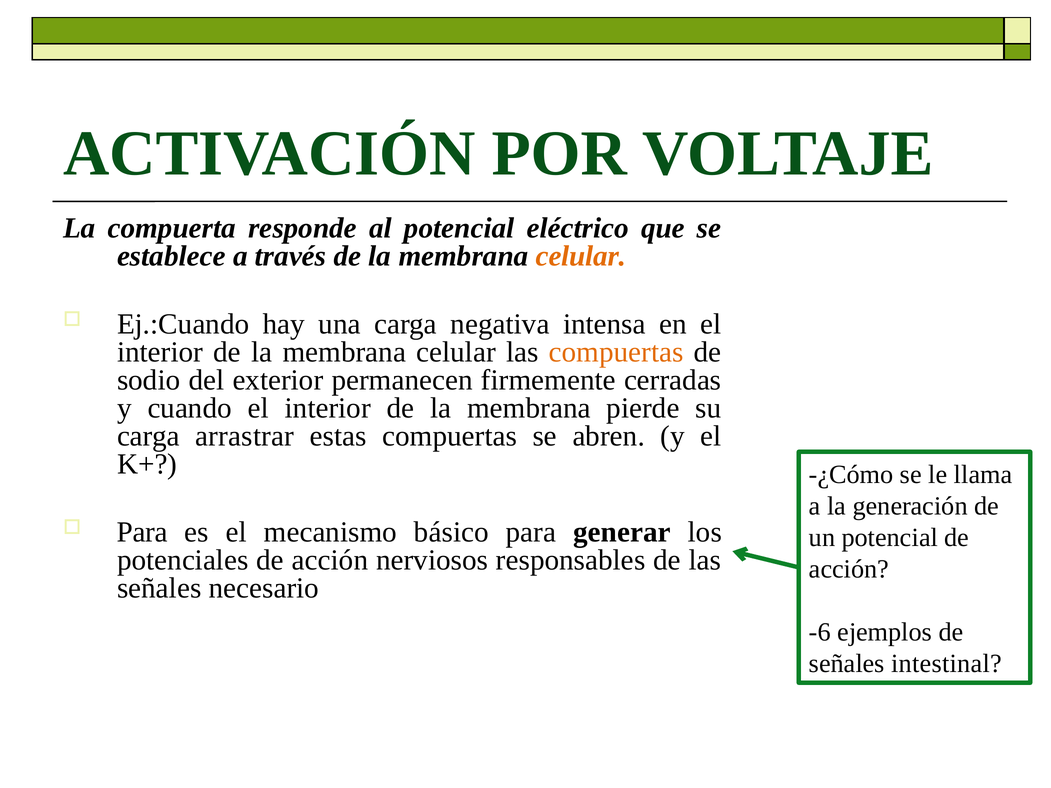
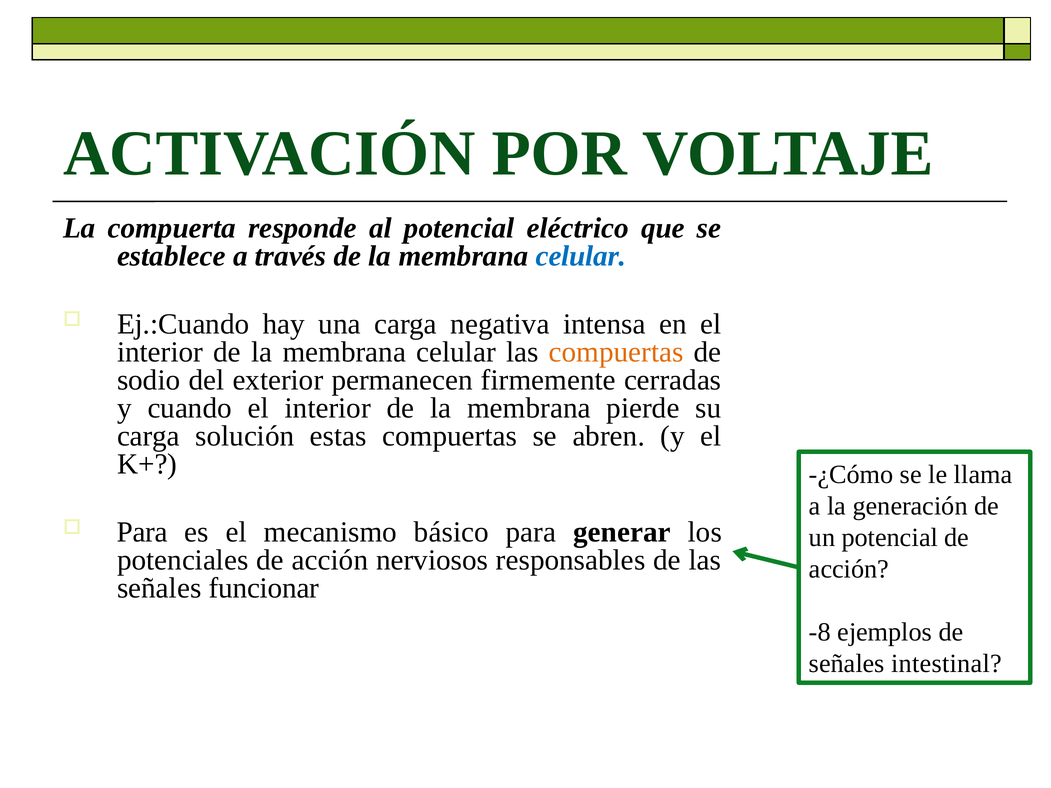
celular at (581, 256) colour: orange -> blue
arrastrar: arrastrar -> solución
necesario: necesario -> funcionar
-6: -6 -> -8
